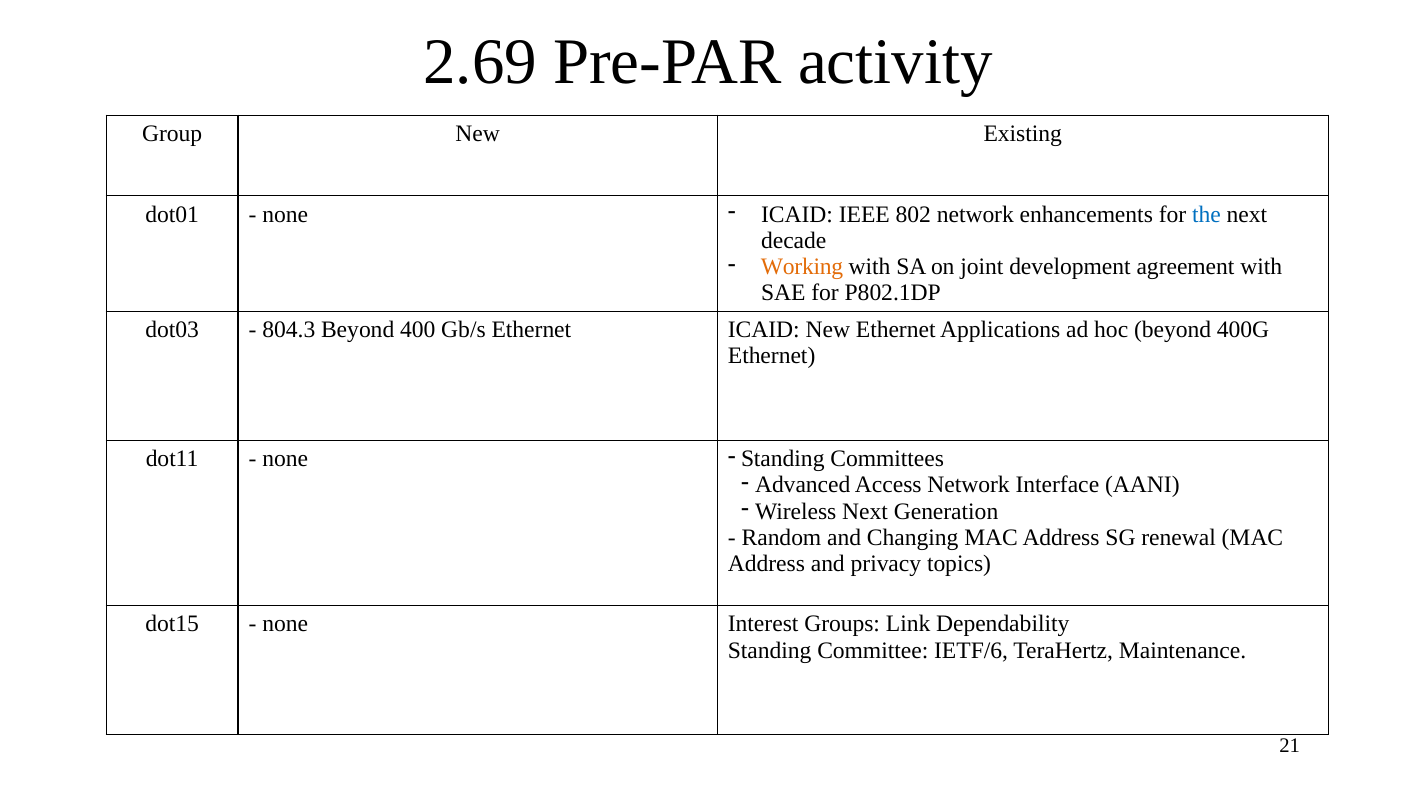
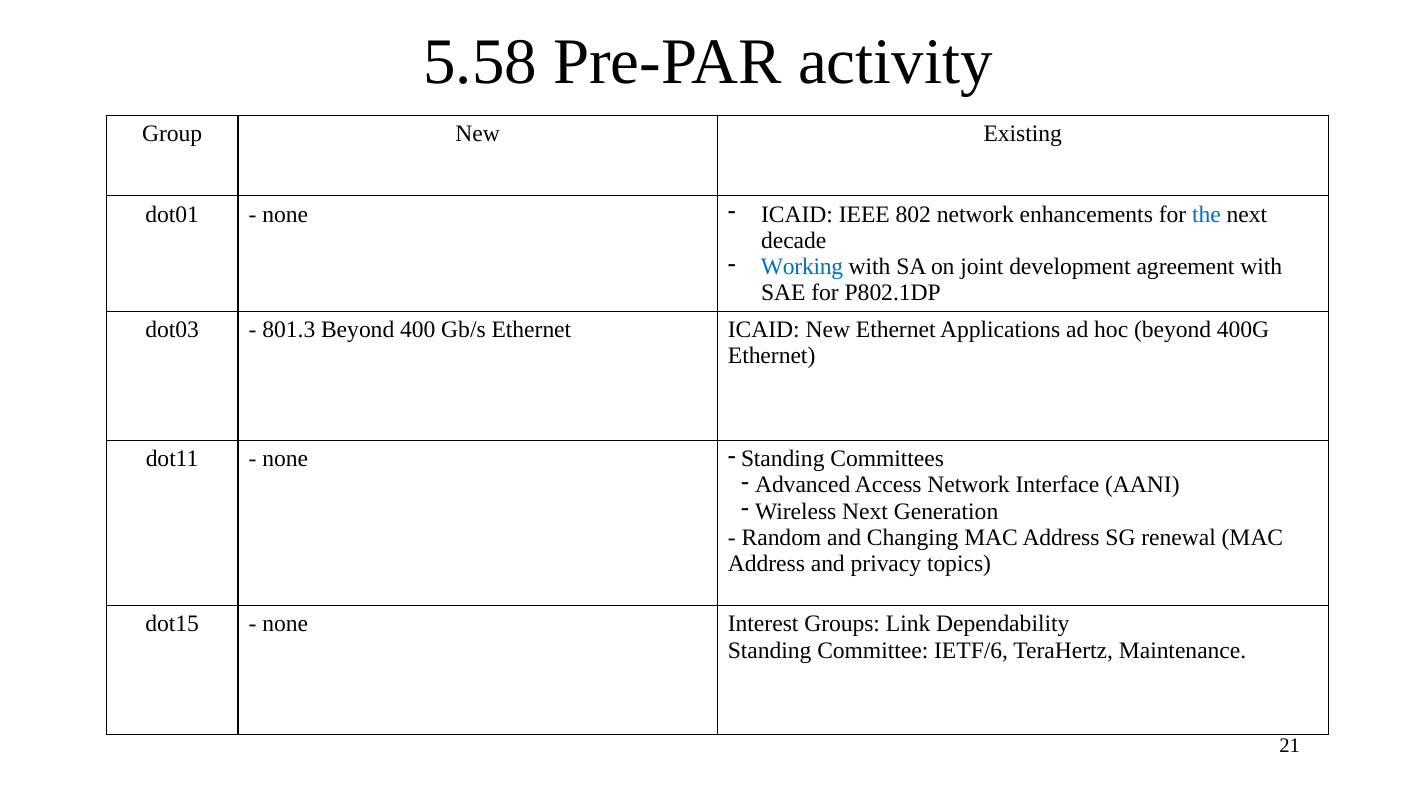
2.69: 2.69 -> 5.58
Working colour: orange -> blue
804.3: 804.3 -> 801.3
